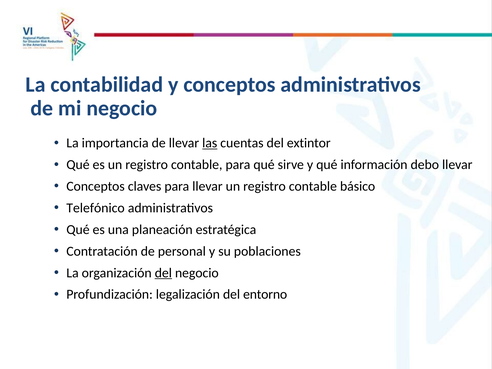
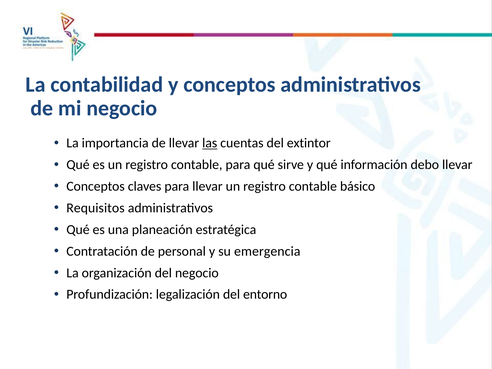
Telefónico: Telefónico -> Requisitos
poblaciones: poblaciones -> emergencia
del at (163, 273) underline: present -> none
